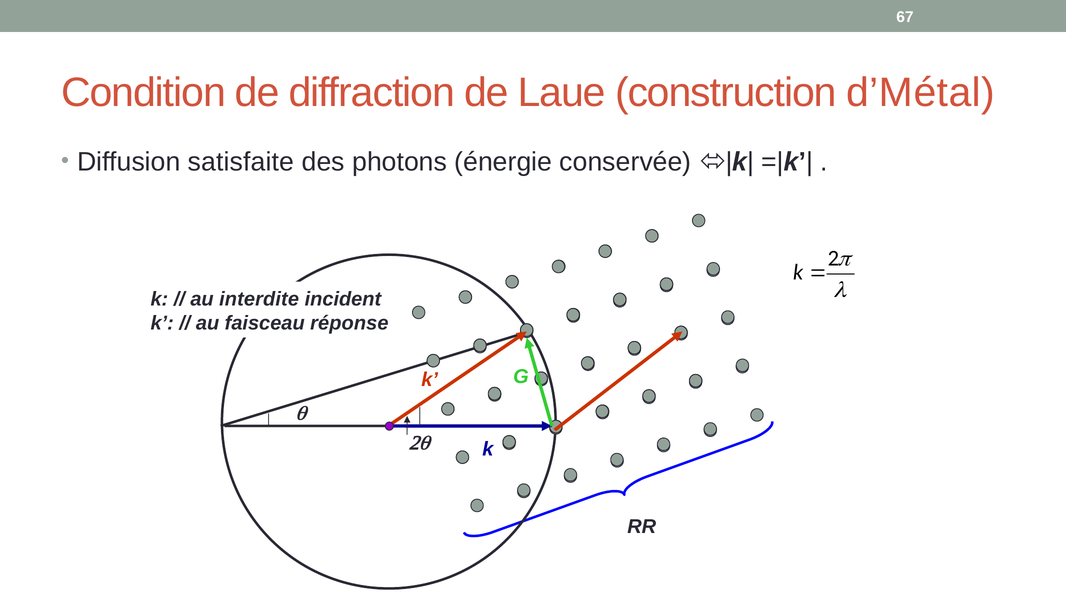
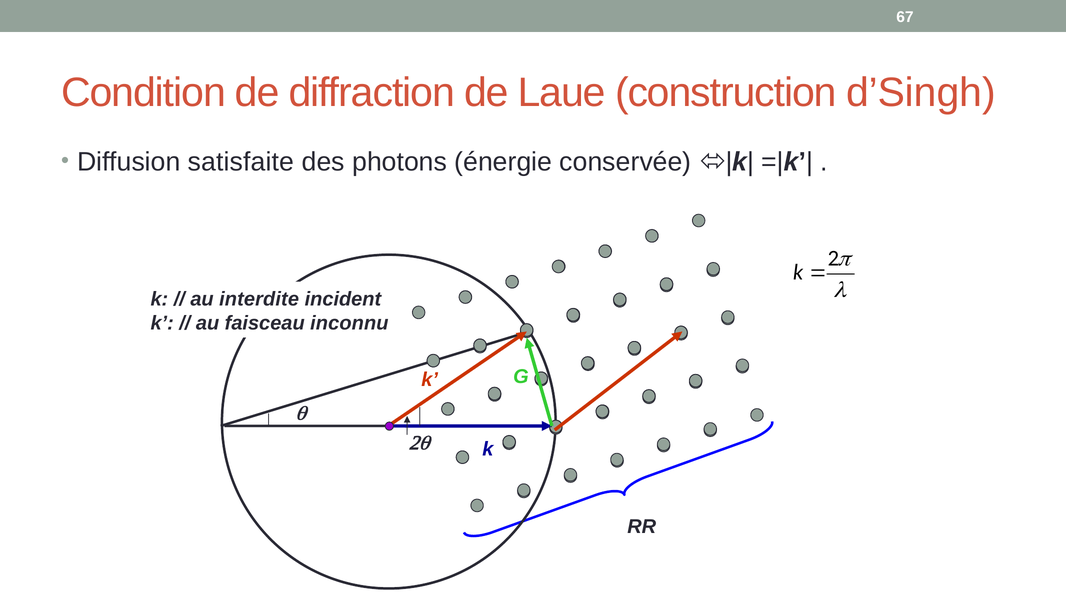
d’Métal: d’Métal -> d’Singh
réponse: réponse -> inconnu
